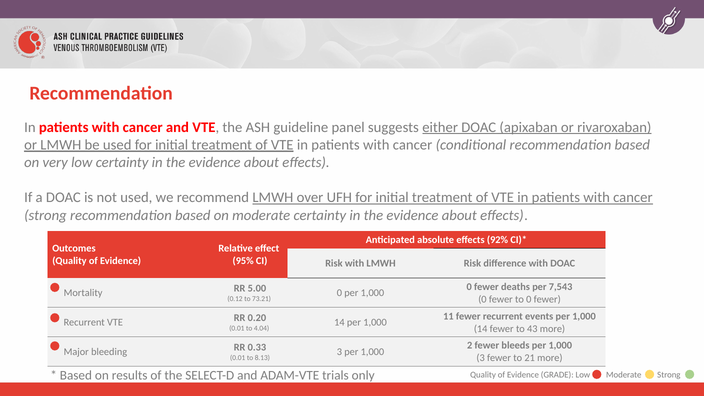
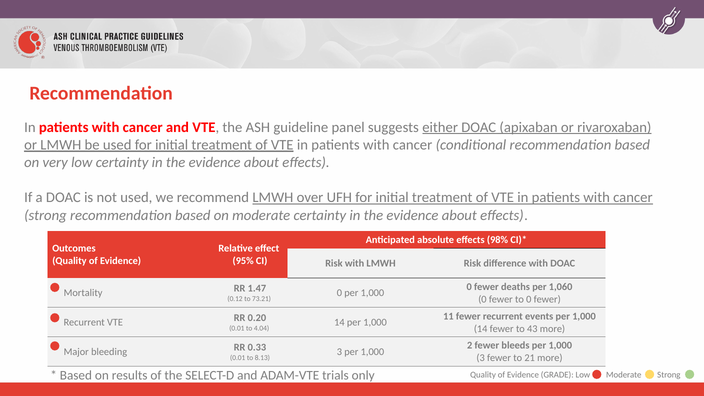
92%: 92% -> 98%
7,543: 7,543 -> 1,060
5.00: 5.00 -> 1.47
